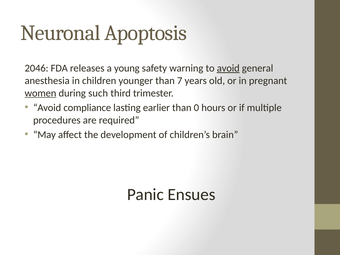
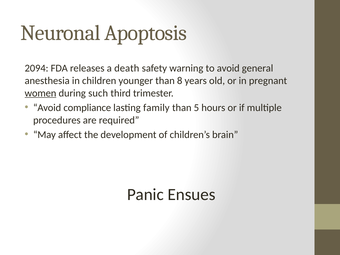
2046: 2046 -> 2094
young: young -> death
avoid at (228, 68) underline: present -> none
7: 7 -> 8
earlier: earlier -> family
0: 0 -> 5
